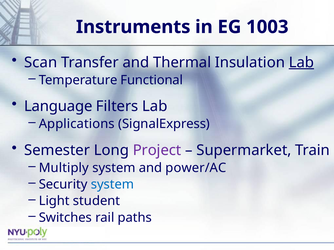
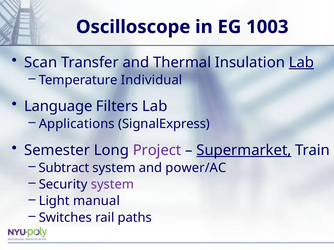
Instruments: Instruments -> Oscilloscope
Functional: Functional -> Individual
Supermarket underline: none -> present
Multiply: Multiply -> Subtract
system at (112, 185) colour: blue -> purple
student: student -> manual
